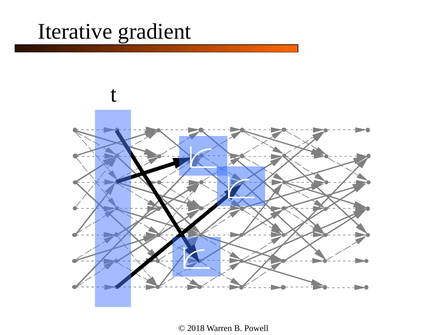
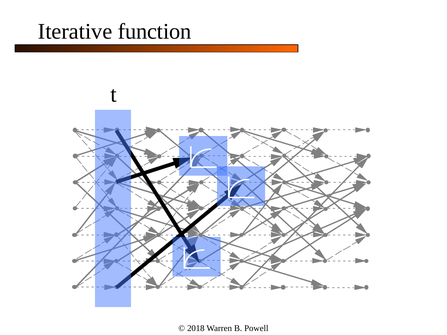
gradient: gradient -> function
